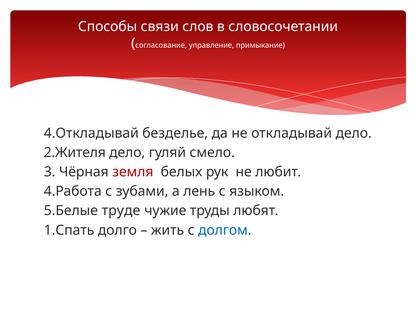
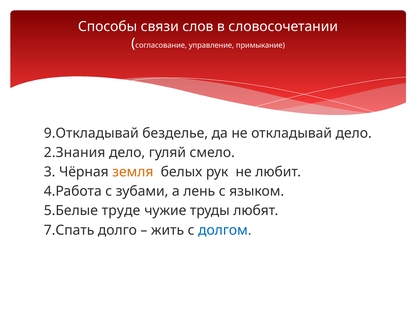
4.Откладывай: 4.Откладывай -> 9.Откладывай
2.Жителя: 2.Жителя -> 2.Знания
земля colour: red -> orange
1.Спать: 1.Спать -> 7.Спать
